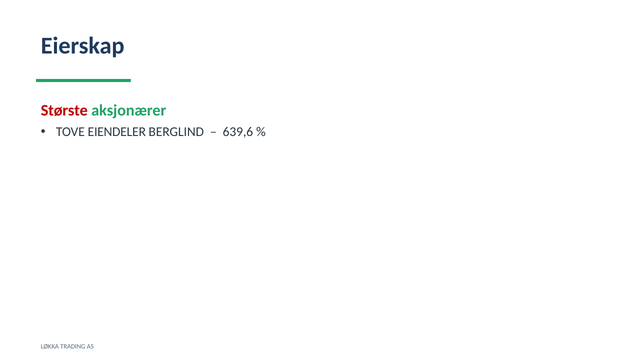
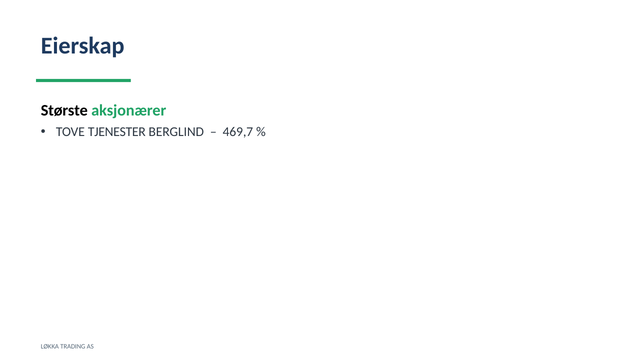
Største colour: red -> black
EIENDELER: EIENDELER -> TJENESTER
639,6: 639,6 -> 469,7
